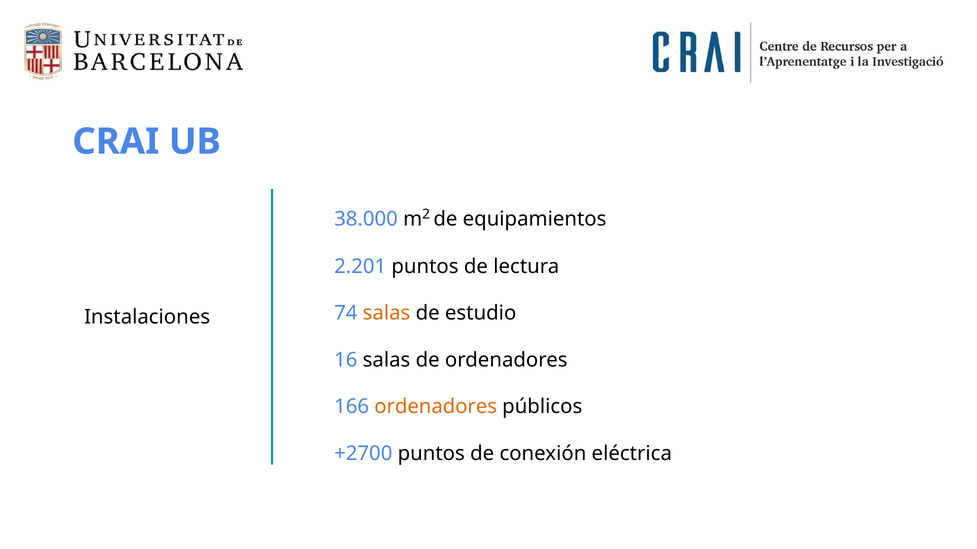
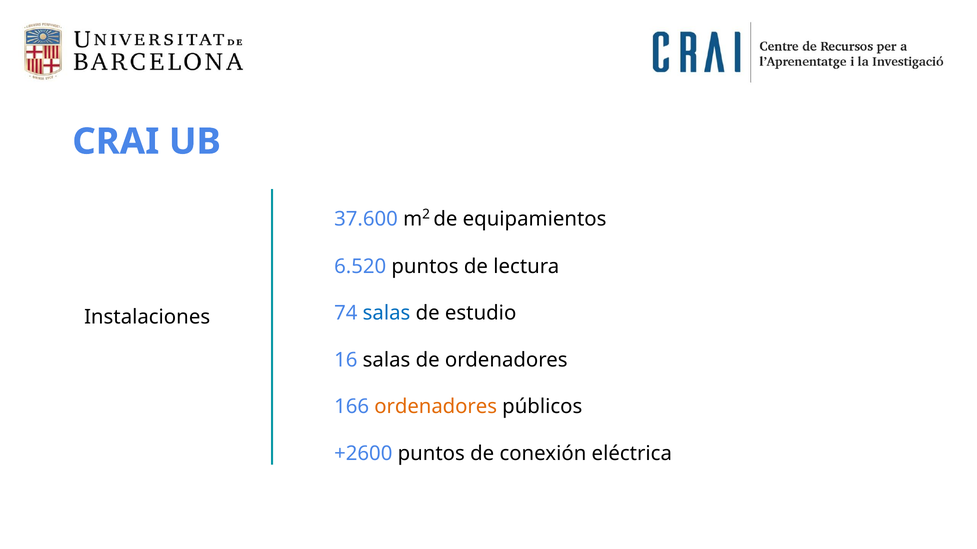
38.000: 38.000 -> 37.600
2.201: 2.201 -> 6.520
salas at (387, 313) colour: orange -> blue
+2700: +2700 -> +2600
